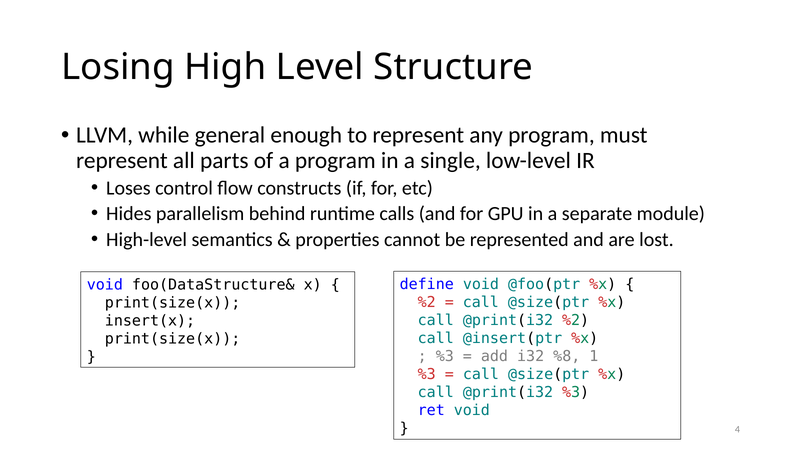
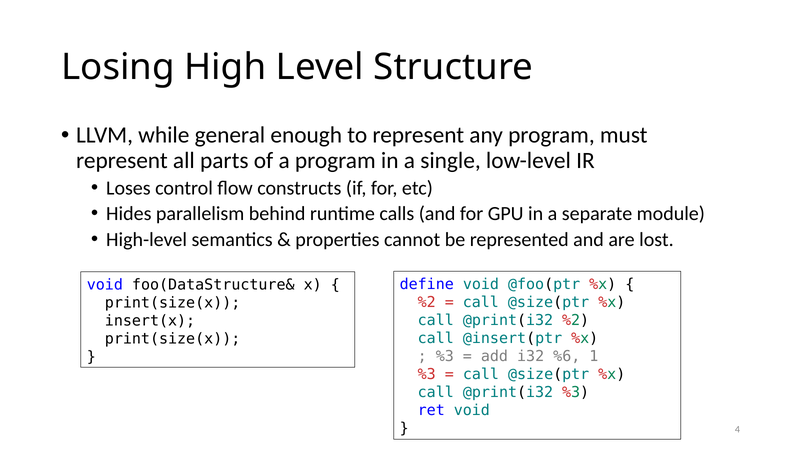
%8: %8 -> %6
